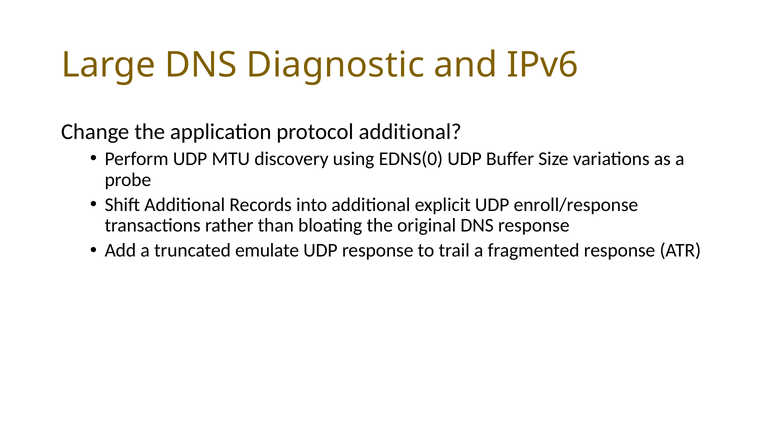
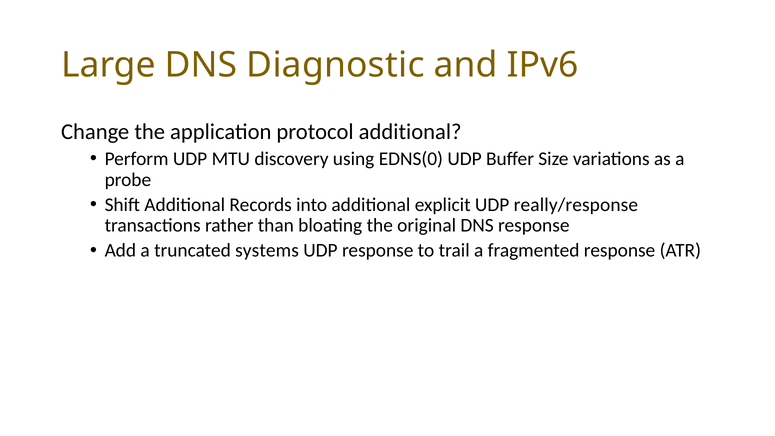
enroll/response: enroll/response -> really/response
emulate: emulate -> systems
